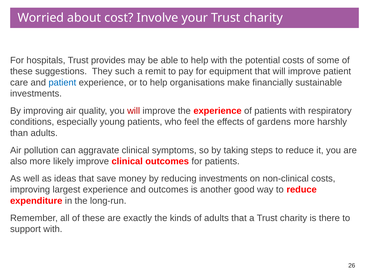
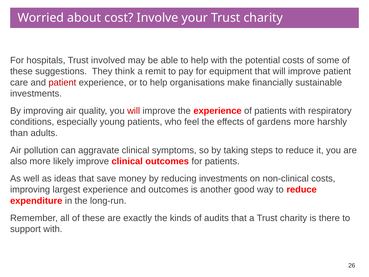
provides: provides -> involved
such: such -> think
patient at (62, 82) colour: blue -> red
of adults: adults -> audits
